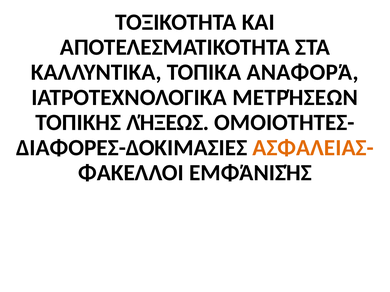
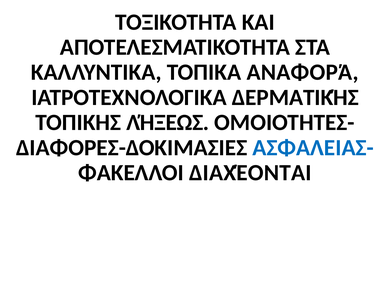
ΜΕΤΡΉΣΕΩΝ: ΜΕΤΡΉΣΕΩΝ -> ΔΕΡΜΑΤΙΚΉΣ
ΑΣΦΑΛΕΙΑΣ- colour: orange -> blue
ΕΜΦΆΝΙΣΉΣ: ΕΜΦΆΝΙΣΉΣ -> ΔΙΑΧΈΟΝΤΑΙ
